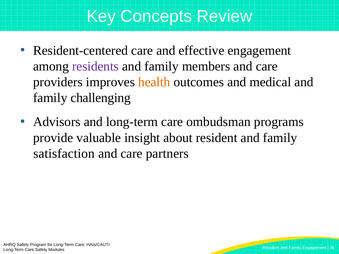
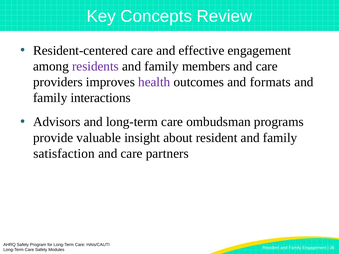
health colour: orange -> purple
medical: medical -> formats
challenging: challenging -> interactions
